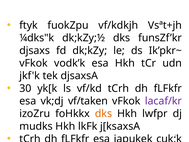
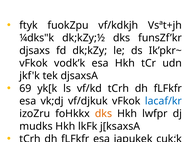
30: 30 -> 69
vf/taken: vf/taken -> vf/djkuk
lacaf/kr colour: purple -> blue
